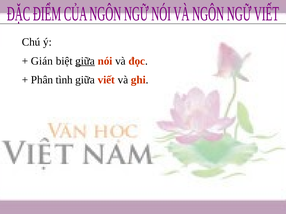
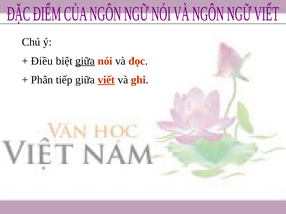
Gián: Gián -> Điều
tình: tình -> tiếp
viết underline: none -> present
